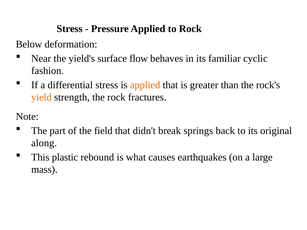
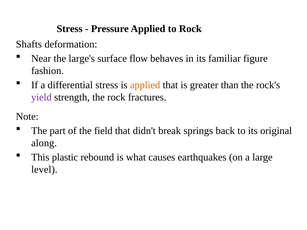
Below: Below -> Shafts
yield's: yield's -> large's
cyclic: cyclic -> figure
yield colour: orange -> purple
mass: mass -> level
